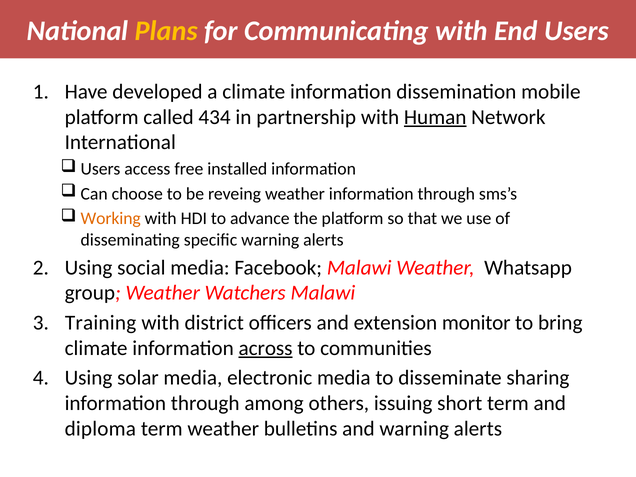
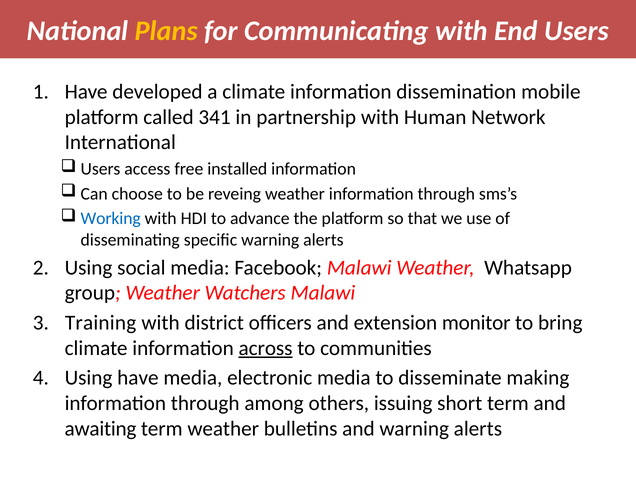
434: 434 -> 341
Human underline: present -> none
Working colour: orange -> blue
Using solar: solar -> have
sharing: sharing -> making
diploma: diploma -> awaiting
